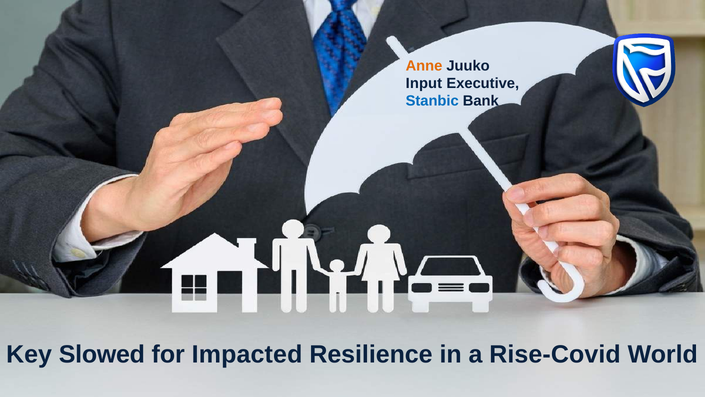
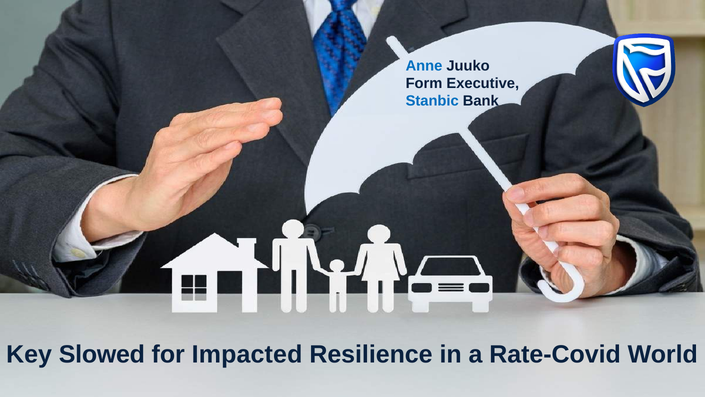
Anne colour: orange -> blue
Input: Input -> Form
Rise-Covid: Rise-Covid -> Rate-Covid
